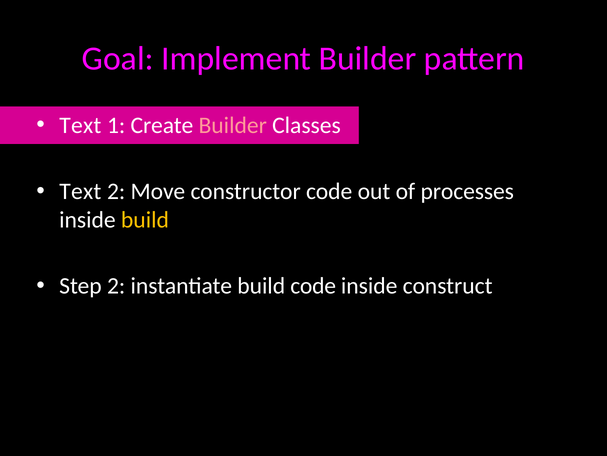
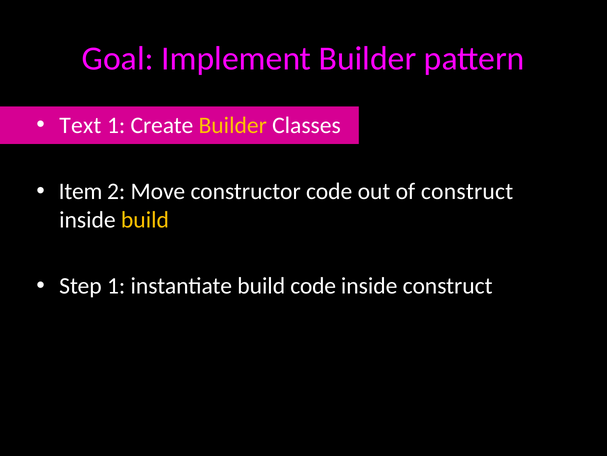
Builder at (233, 125) colour: pink -> yellow
Text at (80, 191): Text -> Item
of processes: processes -> construct
Step 2: 2 -> 1
